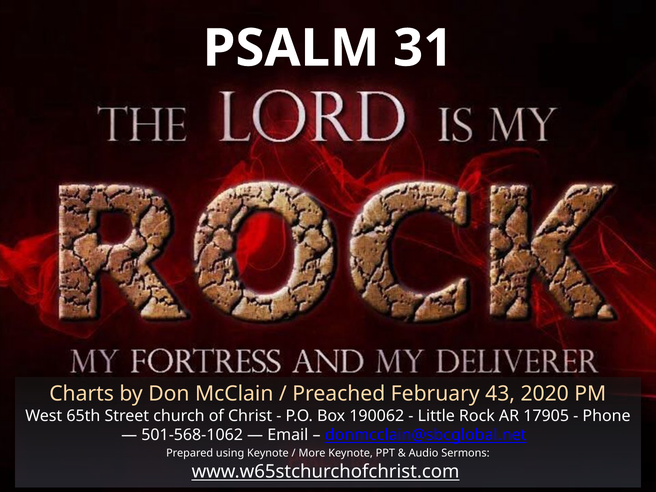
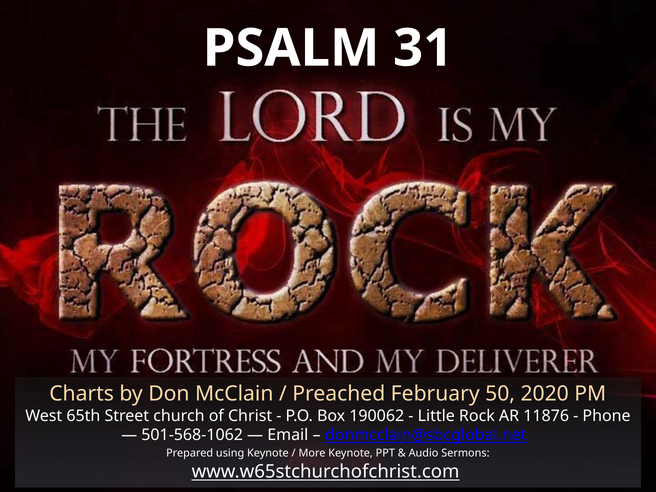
43: 43 -> 50
17905: 17905 -> 11876
